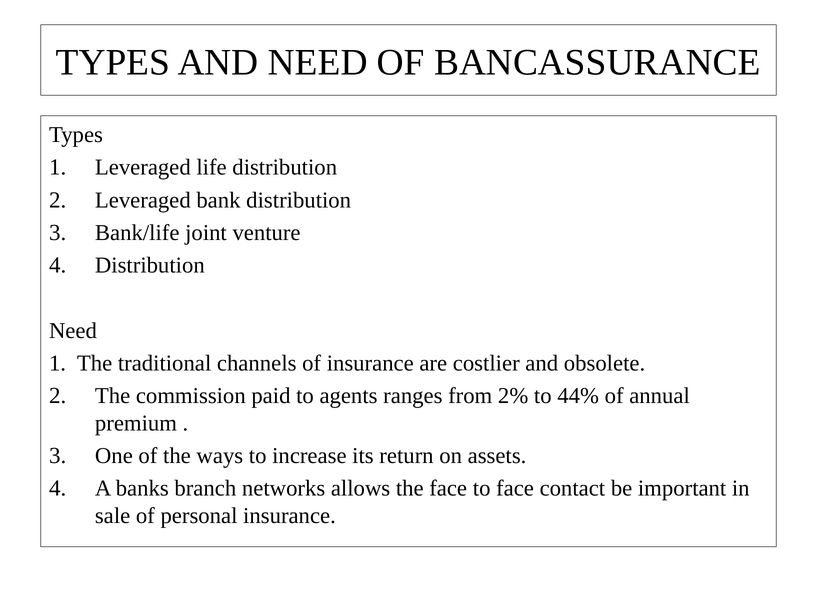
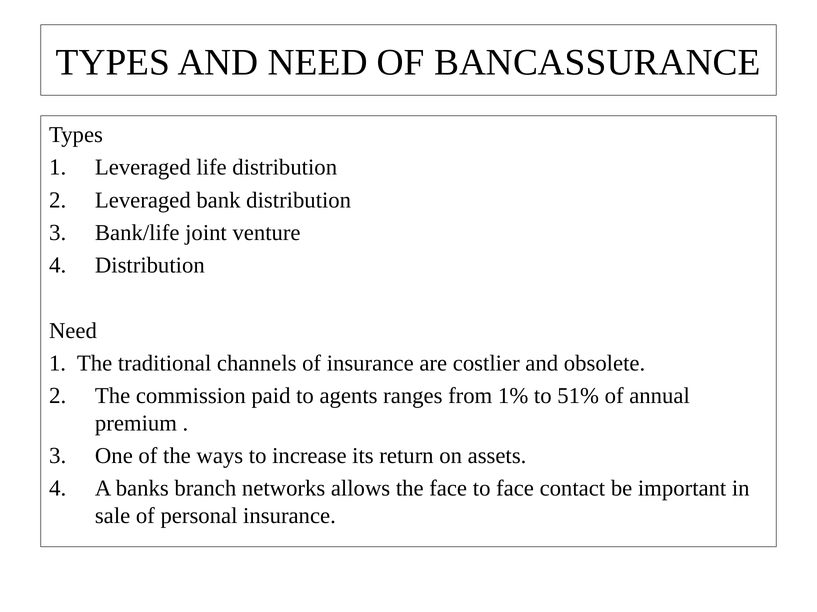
2%: 2% -> 1%
44%: 44% -> 51%
